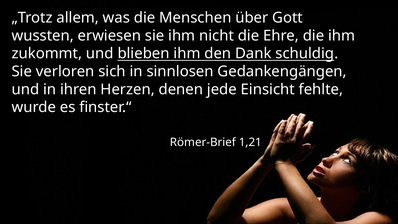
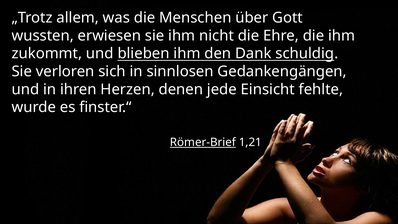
Römer-Brief underline: none -> present
